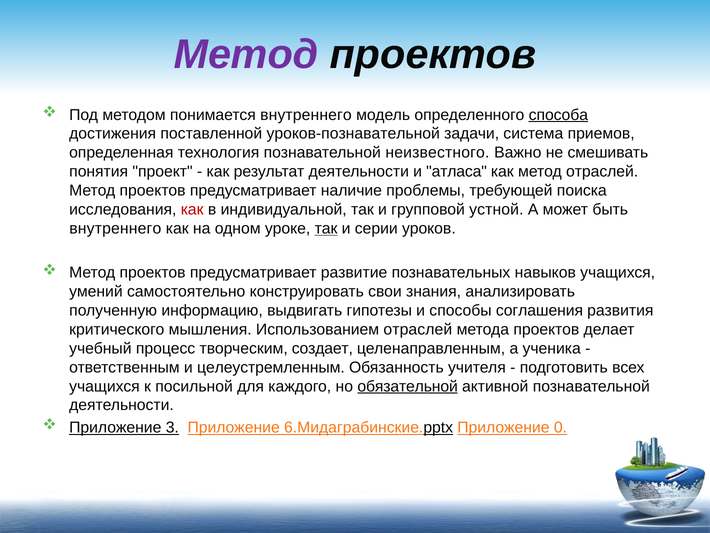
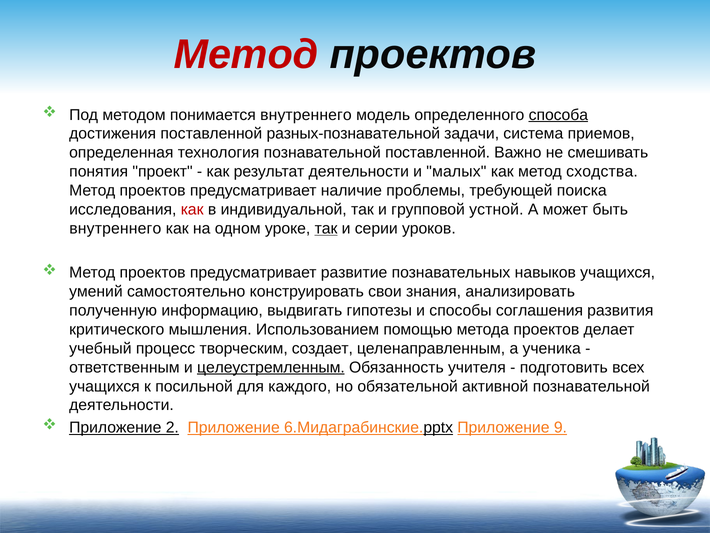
Метод at (246, 54) colour: purple -> red
уроков-познавательной: уроков-познавательной -> разных-познавательной
познавательной неизвестного: неизвестного -> поставленной
атласа: атласа -> малых
метод отраслей: отраслей -> сходства
Использованием отраслей: отраслей -> помощью
целеустремленным underline: none -> present
обязательной underline: present -> none
3: 3 -> 2
0: 0 -> 9
